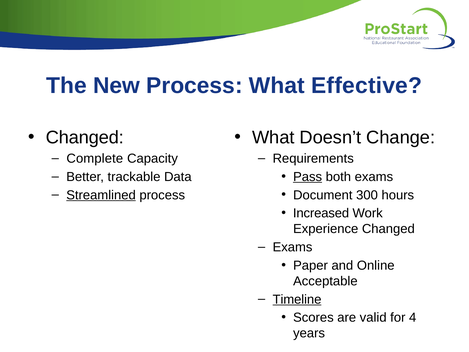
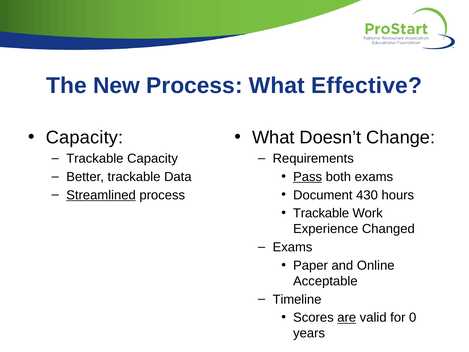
Changed at (85, 137): Changed -> Capacity
Complete at (95, 158): Complete -> Trackable
300: 300 -> 430
Increased at (321, 213): Increased -> Trackable
Timeline underline: present -> none
are underline: none -> present
4: 4 -> 0
